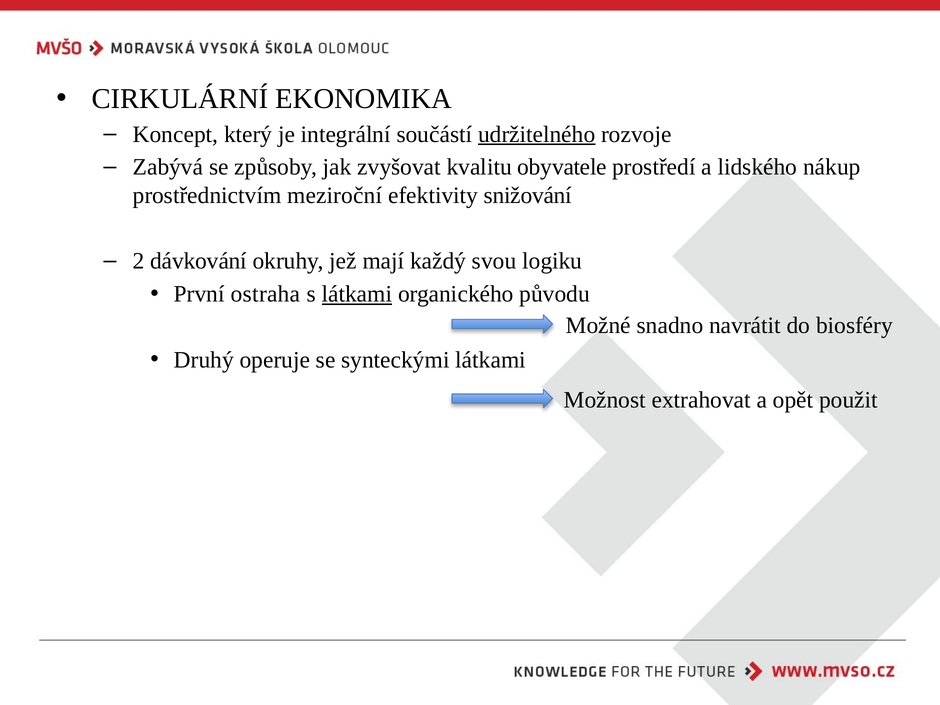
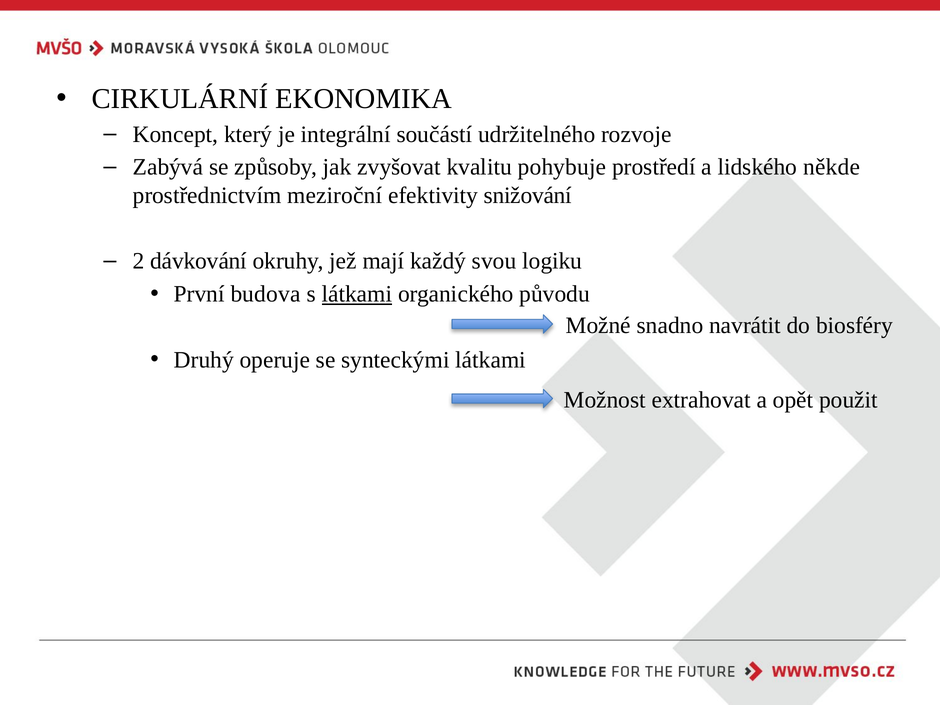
udržitelného underline: present -> none
obyvatele: obyvatele -> pohybuje
nákup: nákup -> někde
ostraha: ostraha -> budova
